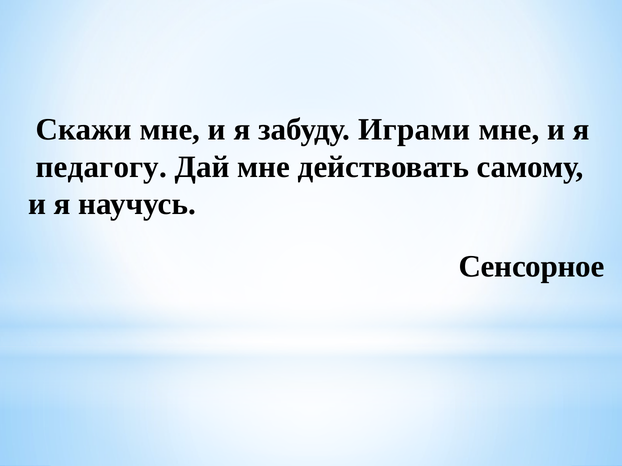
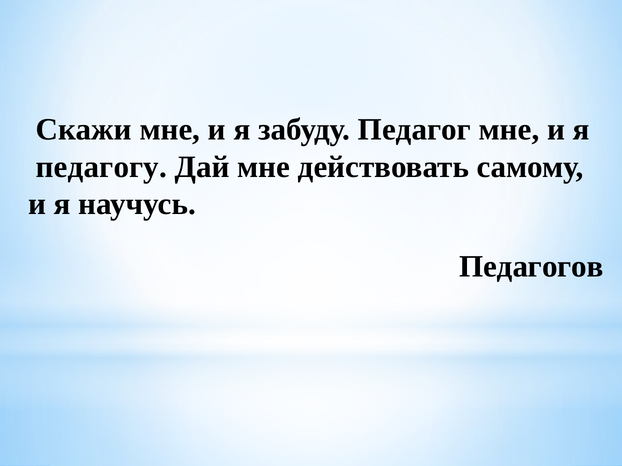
Играми: Играми -> Педагог
Сенсорное: Сенсорное -> Педагогов
